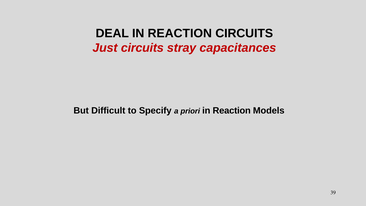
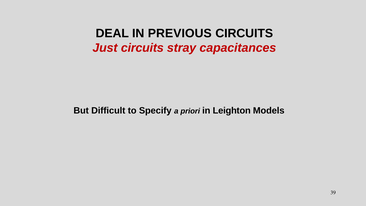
REACTION at (180, 33): REACTION -> PREVIOUS
priori in Reaction: Reaction -> Leighton
